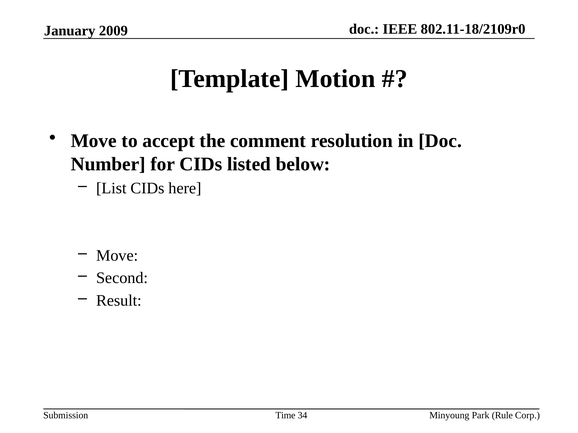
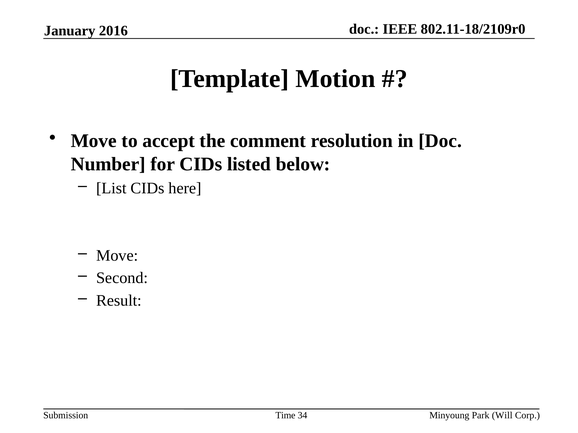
2009: 2009 -> 2016
Rule: Rule -> Will
